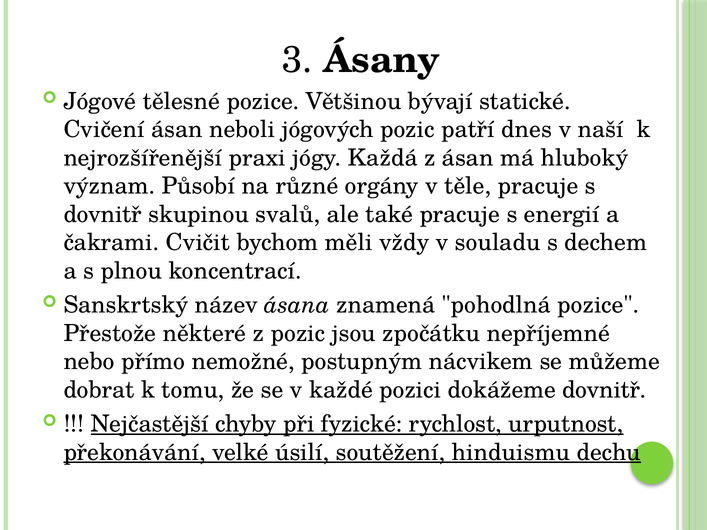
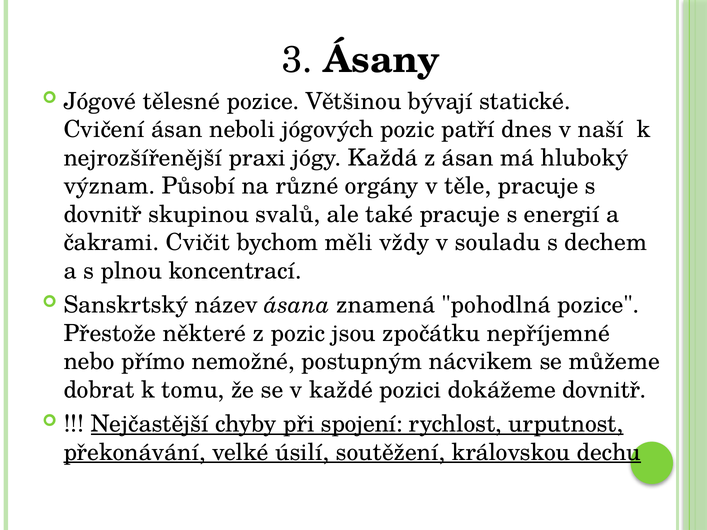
fyzické: fyzické -> spojení
hinduismu: hinduismu -> královskou
